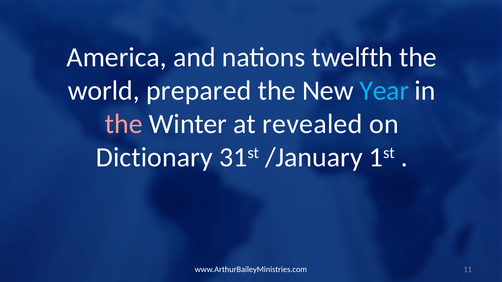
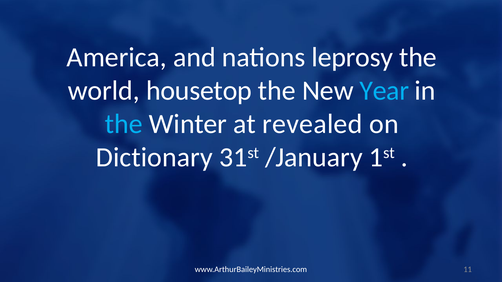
twelfth: twelfth -> leprosy
prepared: prepared -> housetop
the at (124, 124) colour: pink -> light blue
